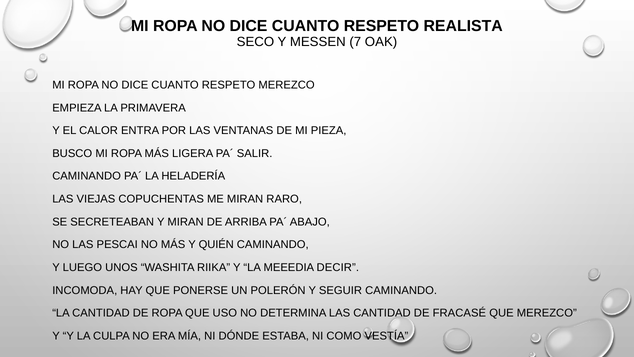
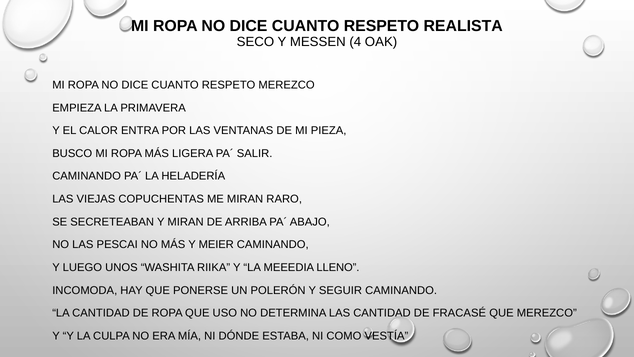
7: 7 -> 4
QUIÉN: QUIÉN -> MEIER
DECIR: DECIR -> LLENO
